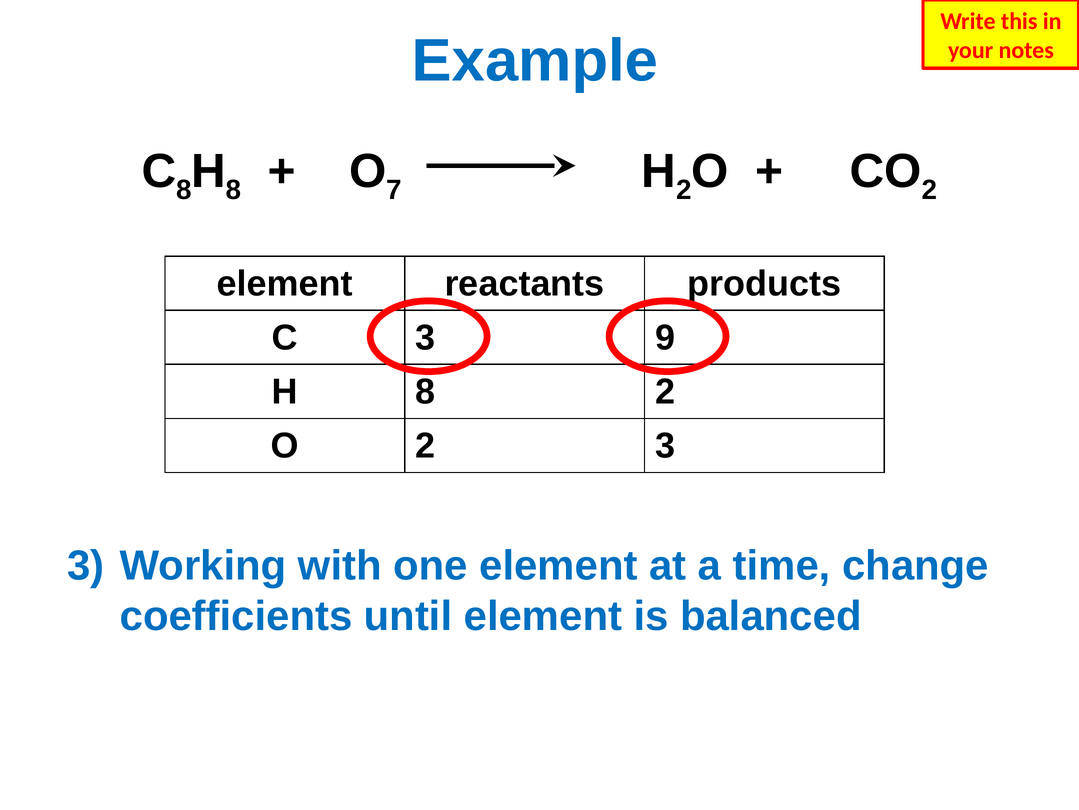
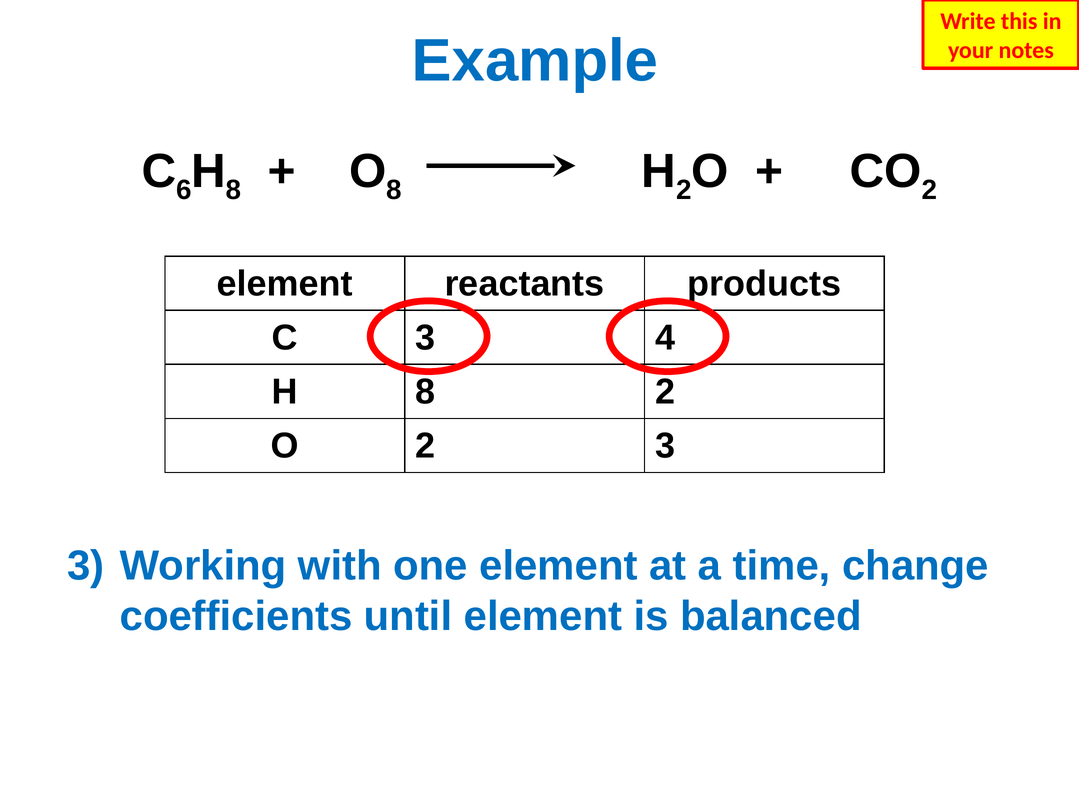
C 8: 8 -> 6
7 at (394, 190): 7 -> 8
9: 9 -> 4
